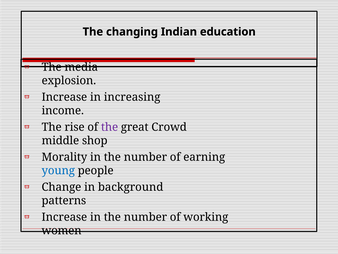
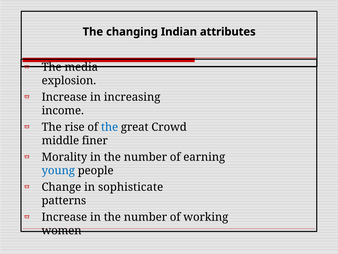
education: education -> attributes
the at (110, 127) colour: purple -> blue
shop: shop -> finer
background: background -> sophisticate
